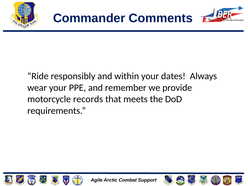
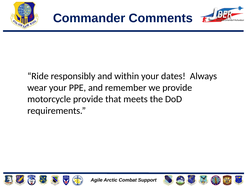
motorcycle records: records -> provide
